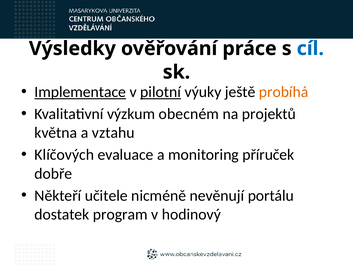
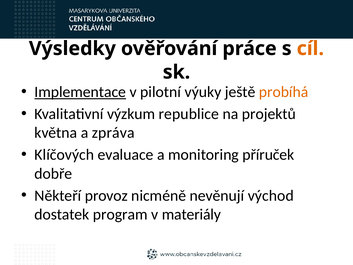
cíl colour: blue -> orange
pilotní underline: present -> none
obecném: obecném -> republice
vztahu: vztahu -> zpráva
učitele: učitele -> provoz
portálu: portálu -> východ
hodinový: hodinový -> materiály
